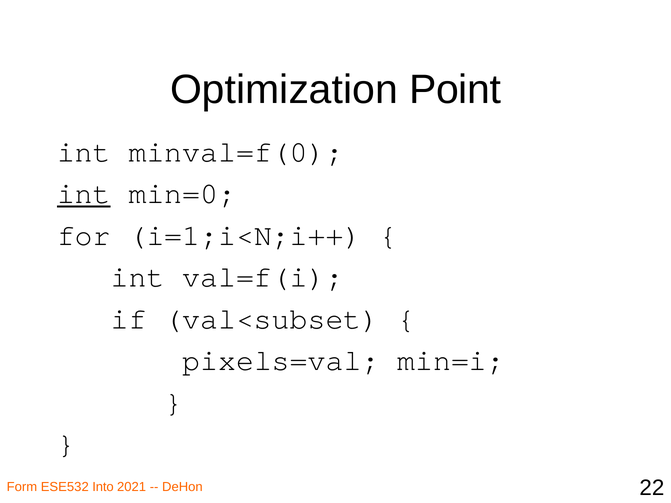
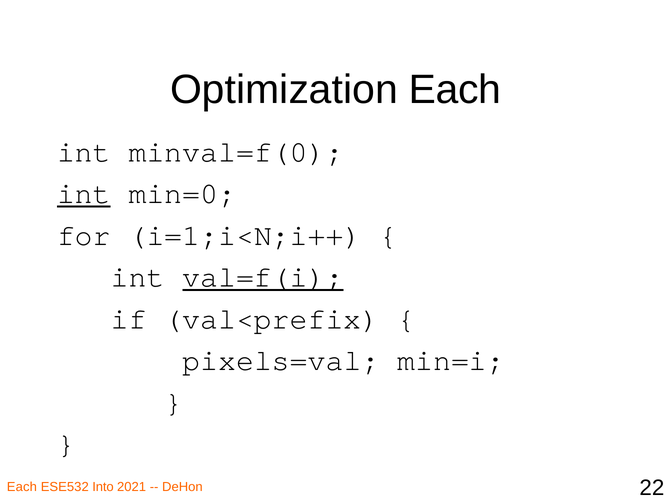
Optimization Point: Point -> Each
val=f(i underline: none -> present
val<subset: val<subset -> val<prefix
Form at (22, 487): Form -> Each
